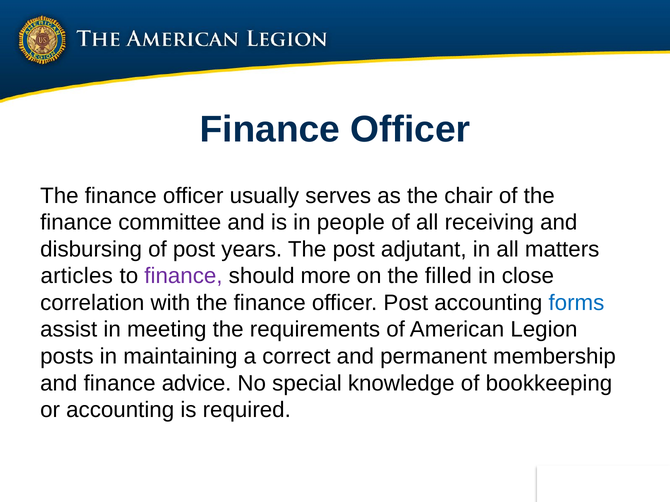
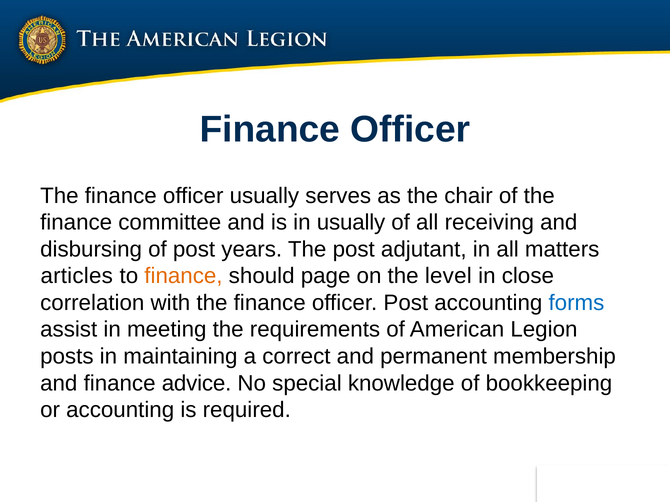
in people: people -> usually
finance at (183, 276) colour: purple -> orange
more: more -> page
filled: filled -> level
